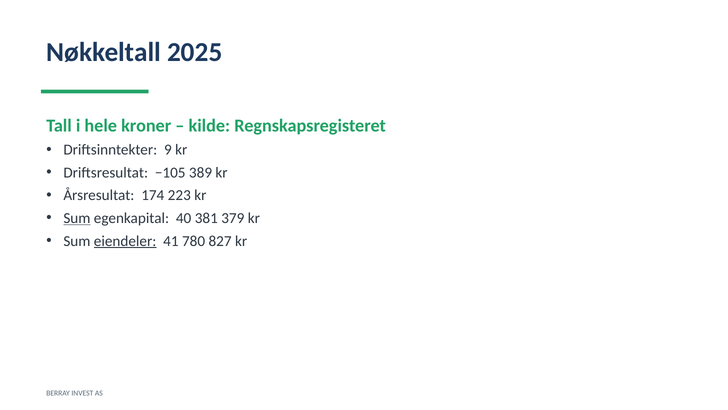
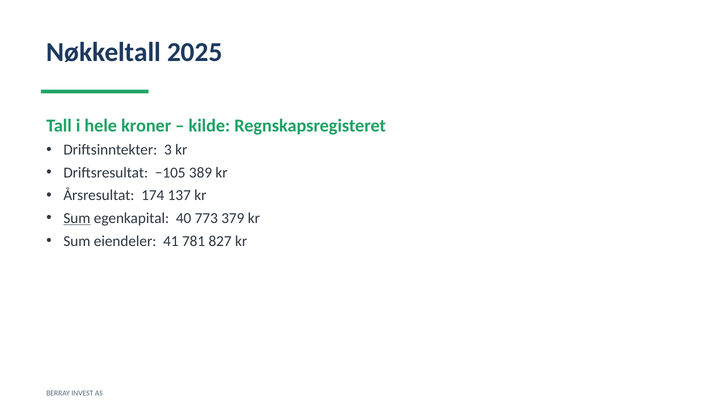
9: 9 -> 3
223: 223 -> 137
381: 381 -> 773
eiendeler underline: present -> none
780: 780 -> 781
